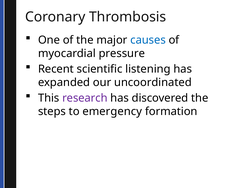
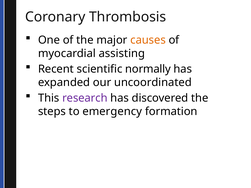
causes colour: blue -> orange
pressure: pressure -> assisting
listening: listening -> normally
